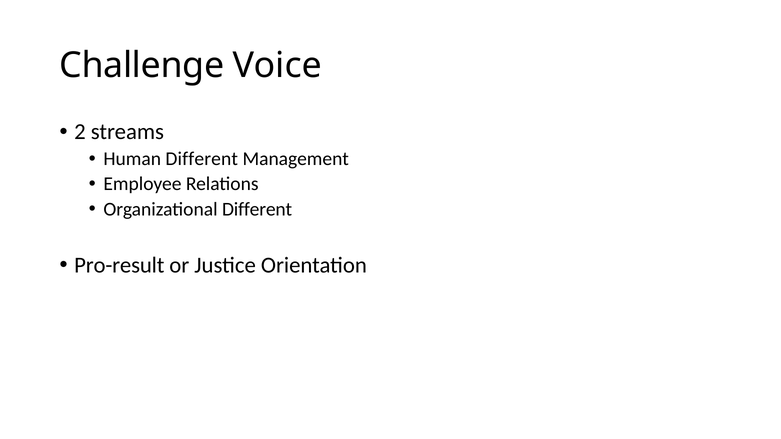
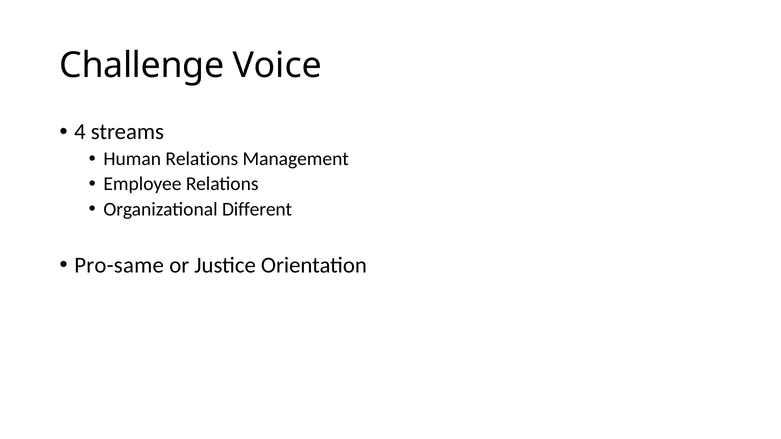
2: 2 -> 4
Human Different: Different -> Relations
Pro-result: Pro-result -> Pro-same
